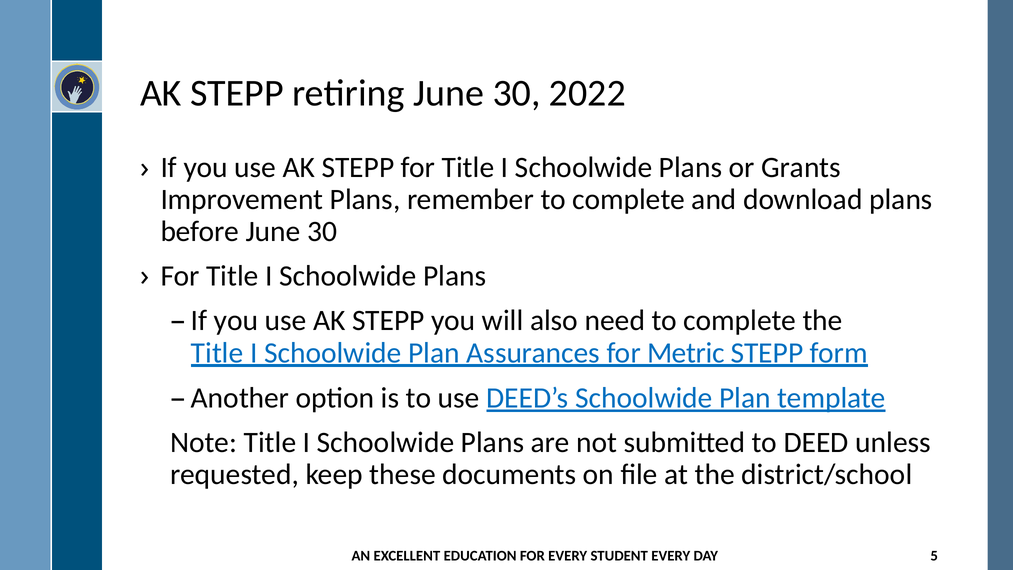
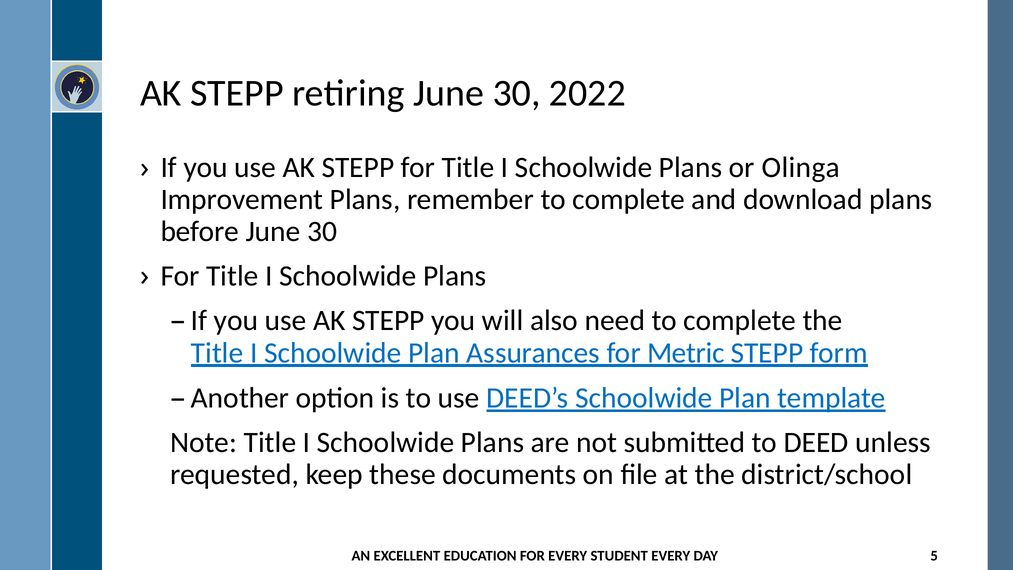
Grants: Grants -> Olinga
